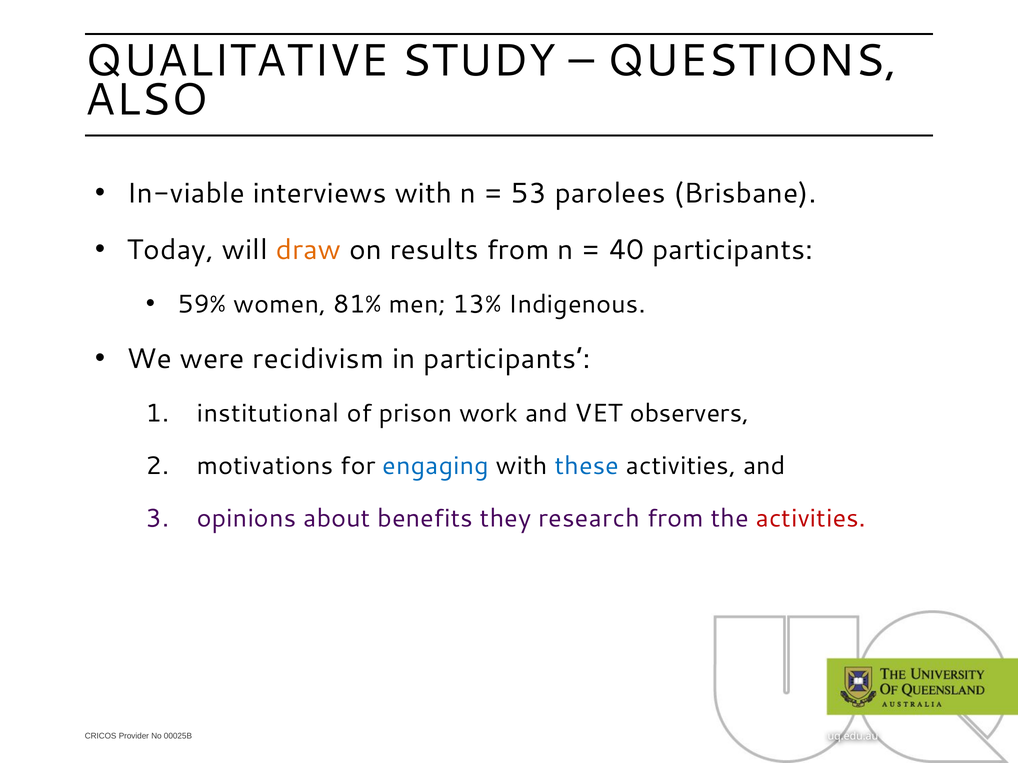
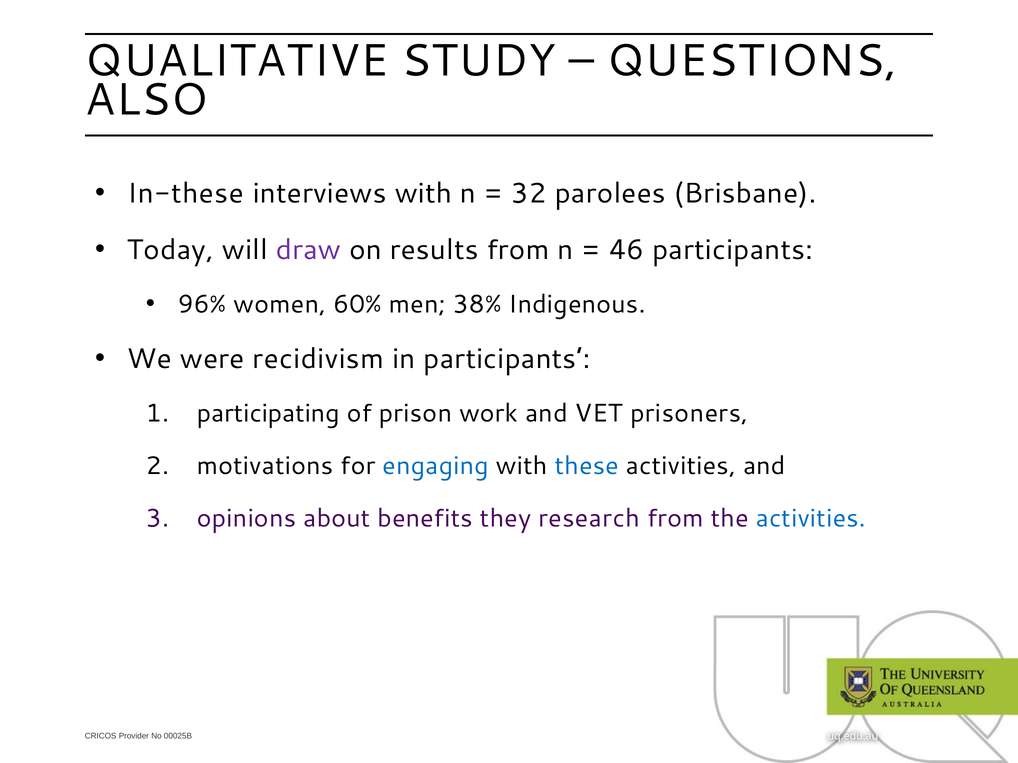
In-viable: In-viable -> In-these
53: 53 -> 32
draw colour: orange -> purple
40: 40 -> 46
59%: 59% -> 96%
81%: 81% -> 60%
13%: 13% -> 38%
institutional: institutional -> participating
observers: observers -> prisoners
activities at (811, 519) colour: red -> blue
